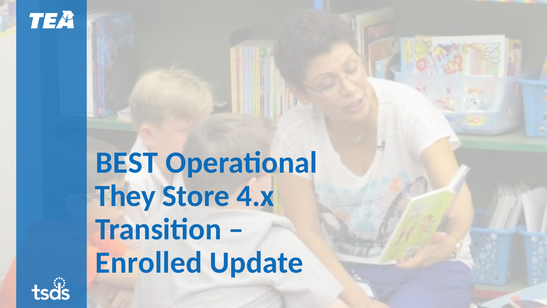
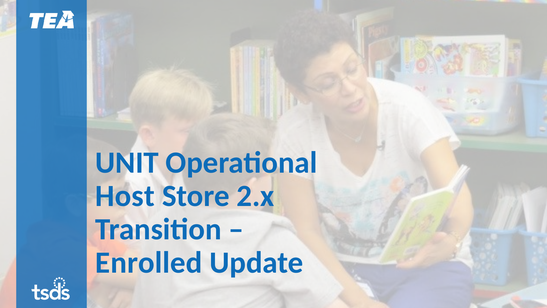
BEST: BEST -> UNIT
They: They -> Host
4.x: 4.x -> 2.x
